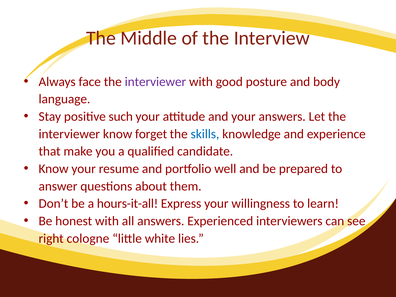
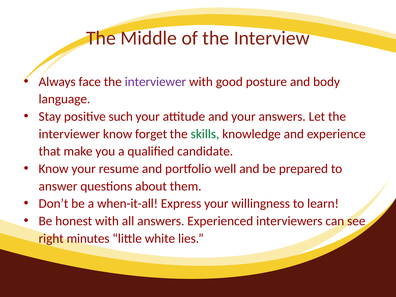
skills colour: blue -> green
hours-it-all: hours-it-all -> when-it-all
cologne: cologne -> minutes
